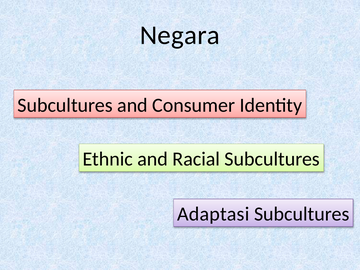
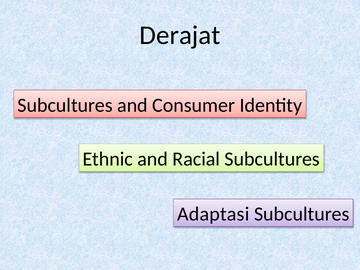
Negara: Negara -> Derajat
